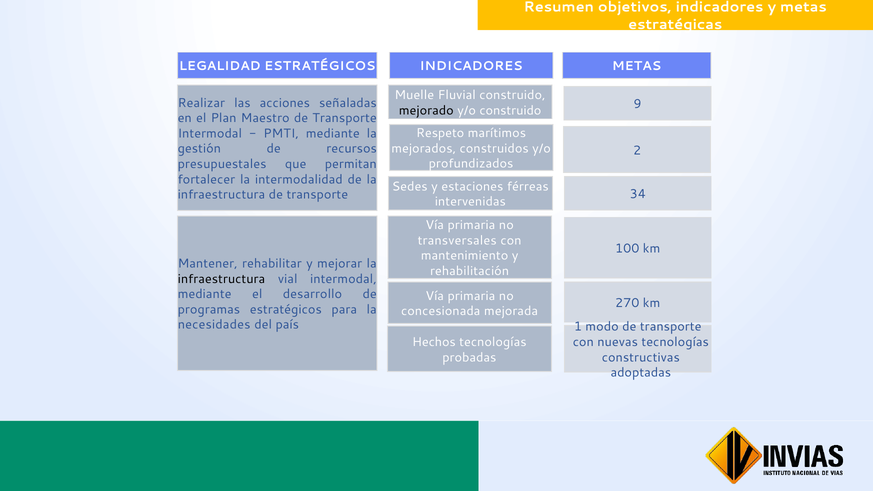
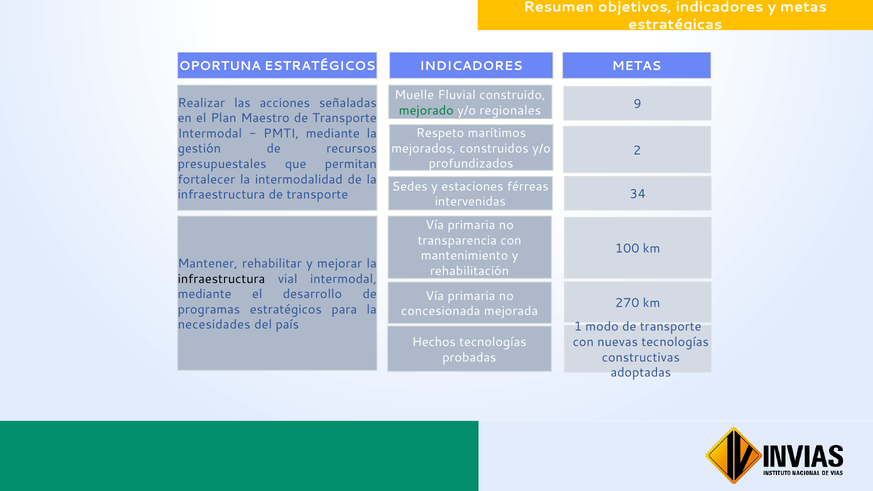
LEGALIDAD: LEGALIDAD -> OPORTUNA
mejorado colour: black -> green
y/o construido: construido -> regionales
transversales: transversales -> transparencia
